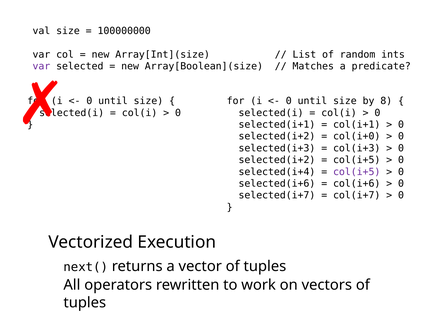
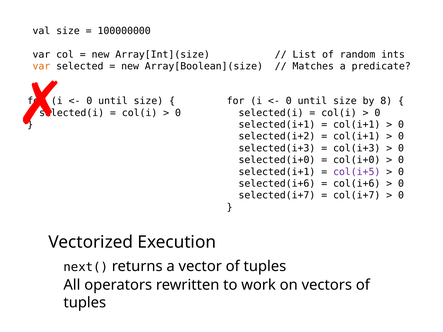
var at (41, 66) colour: purple -> orange
col(i+0 at (357, 136): col(i+0 -> col(i+1
selected(i+2 at (277, 160): selected(i+2 -> selected(i+0
col(i+5 at (357, 160): col(i+5 -> col(i+0
selected(i+4 at (277, 172): selected(i+4 -> selected(i+1
